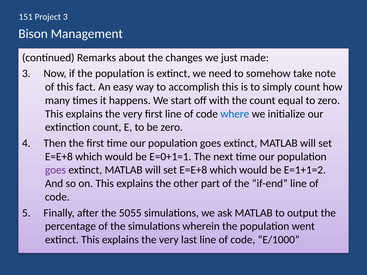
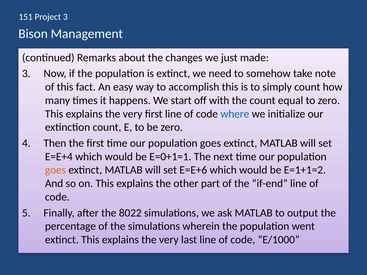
E=E+8 at (59, 157): E=E+8 -> E=E+4
goes at (55, 170) colour: purple -> orange
E=E+8 at (193, 170): E=E+8 -> E=E+6
5055: 5055 -> 8022
